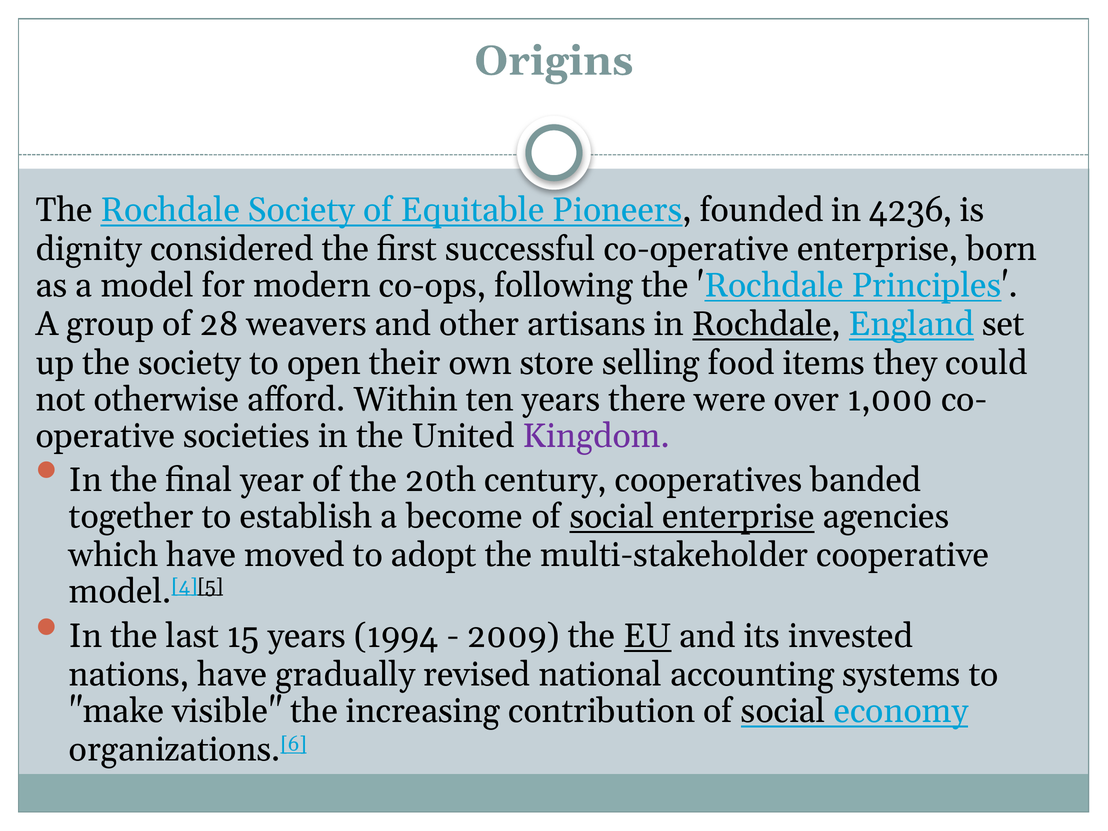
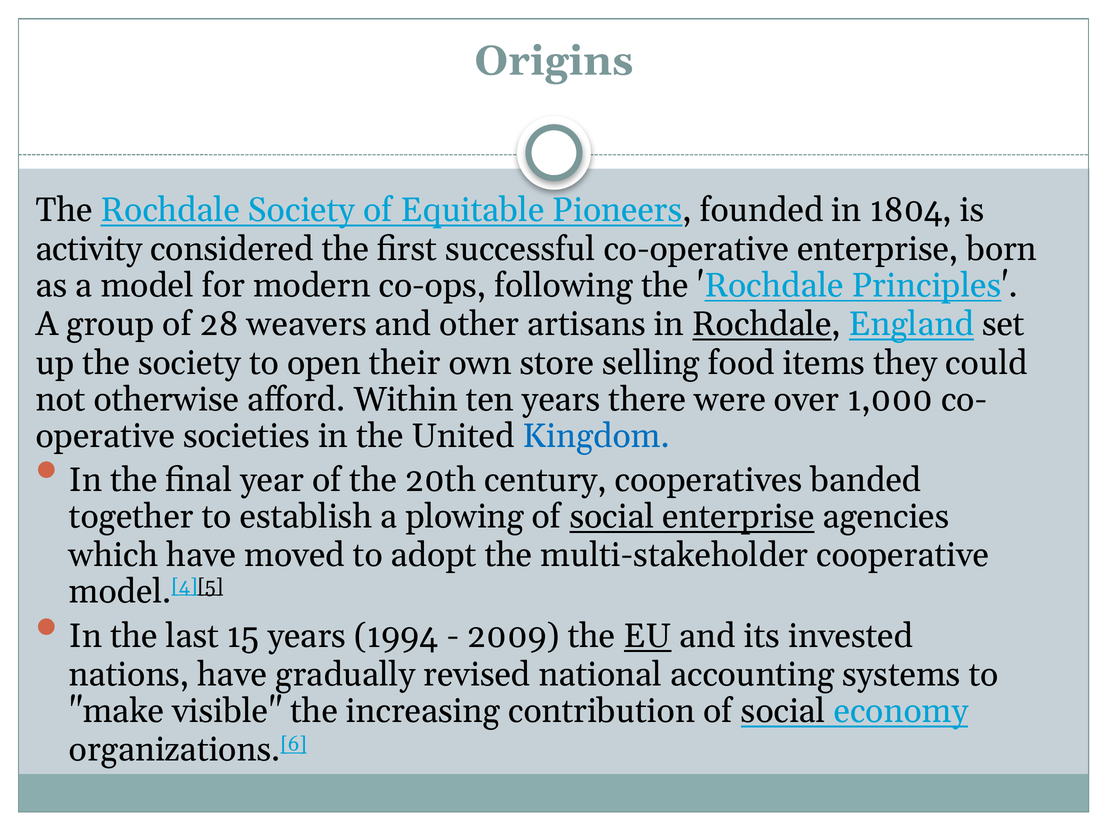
4236: 4236 -> 1804
dignity: dignity -> activity
Kingdom colour: purple -> blue
become: become -> plowing
